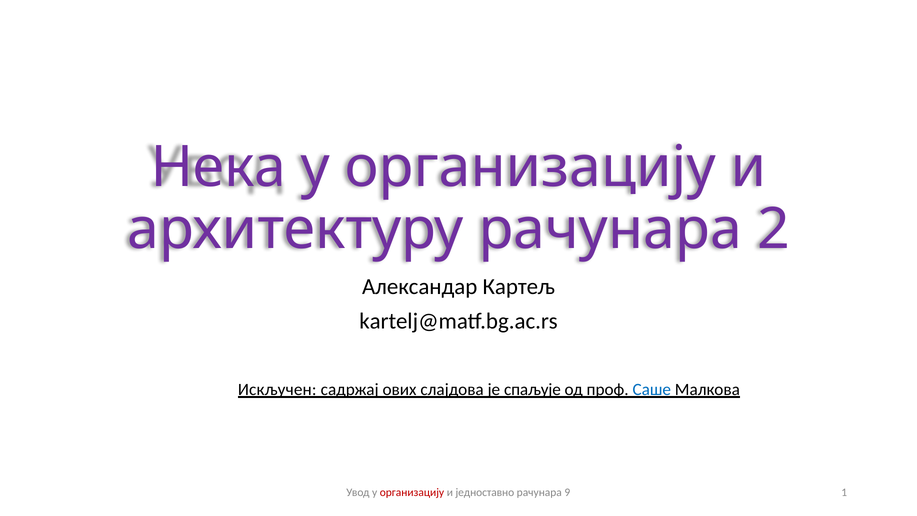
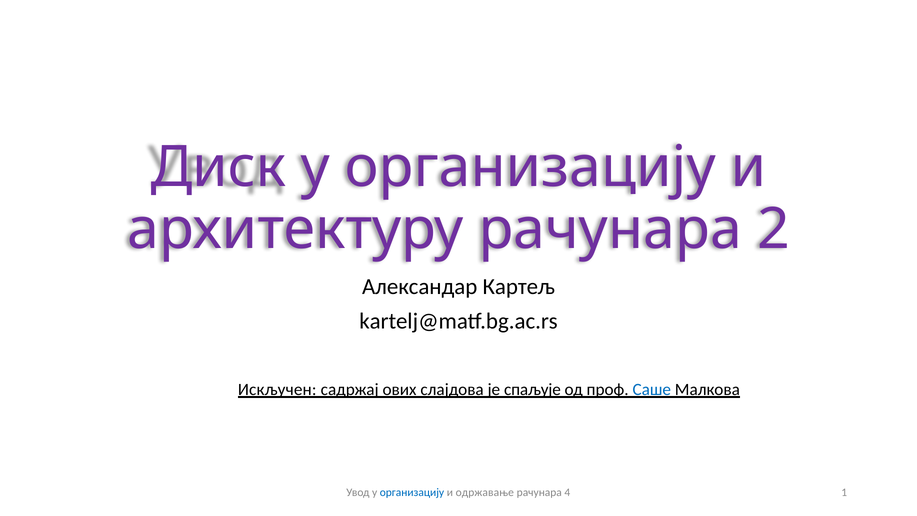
Нека: Нека -> Диск
организацију at (412, 492) colour: red -> blue
једноставно: једноставно -> одржавање
9: 9 -> 4
